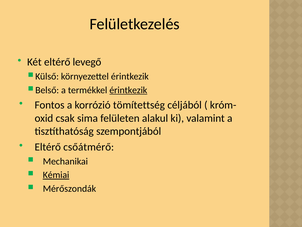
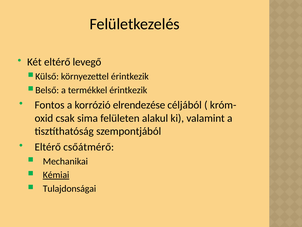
érintkezik at (128, 90) underline: present -> none
tömítettség: tömítettség -> elrendezése
Mérőszondák: Mérőszondák -> Tulajdonságai
